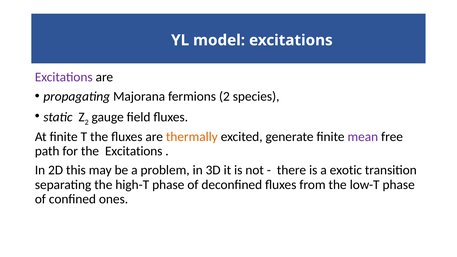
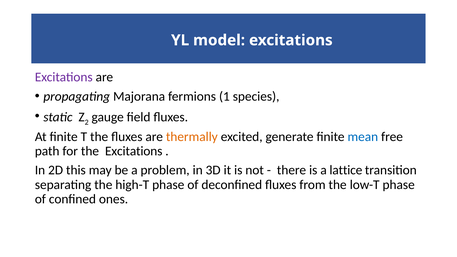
fermions 2: 2 -> 1
mean colour: purple -> blue
exotic: exotic -> lattice
